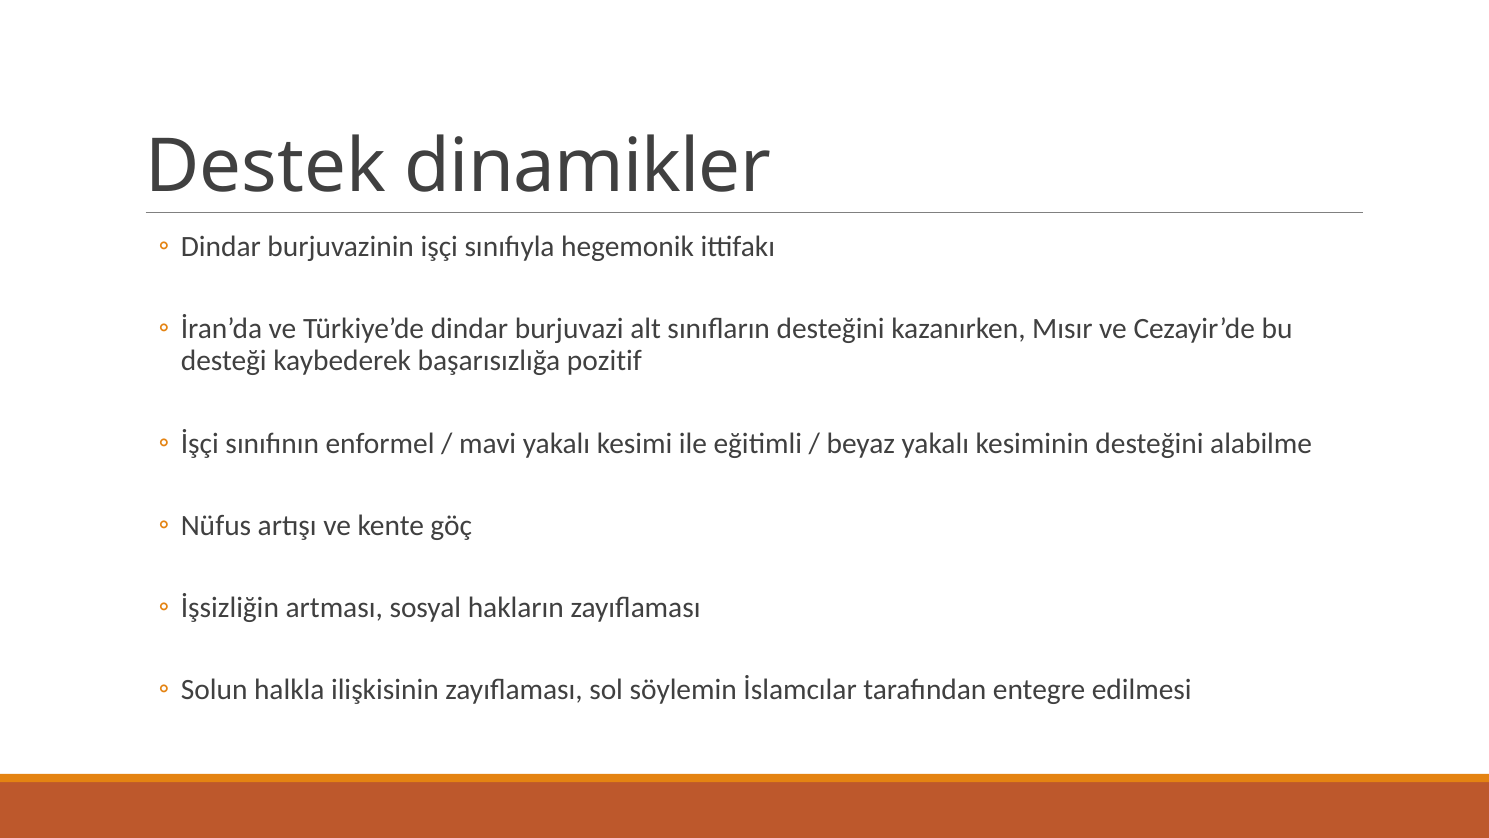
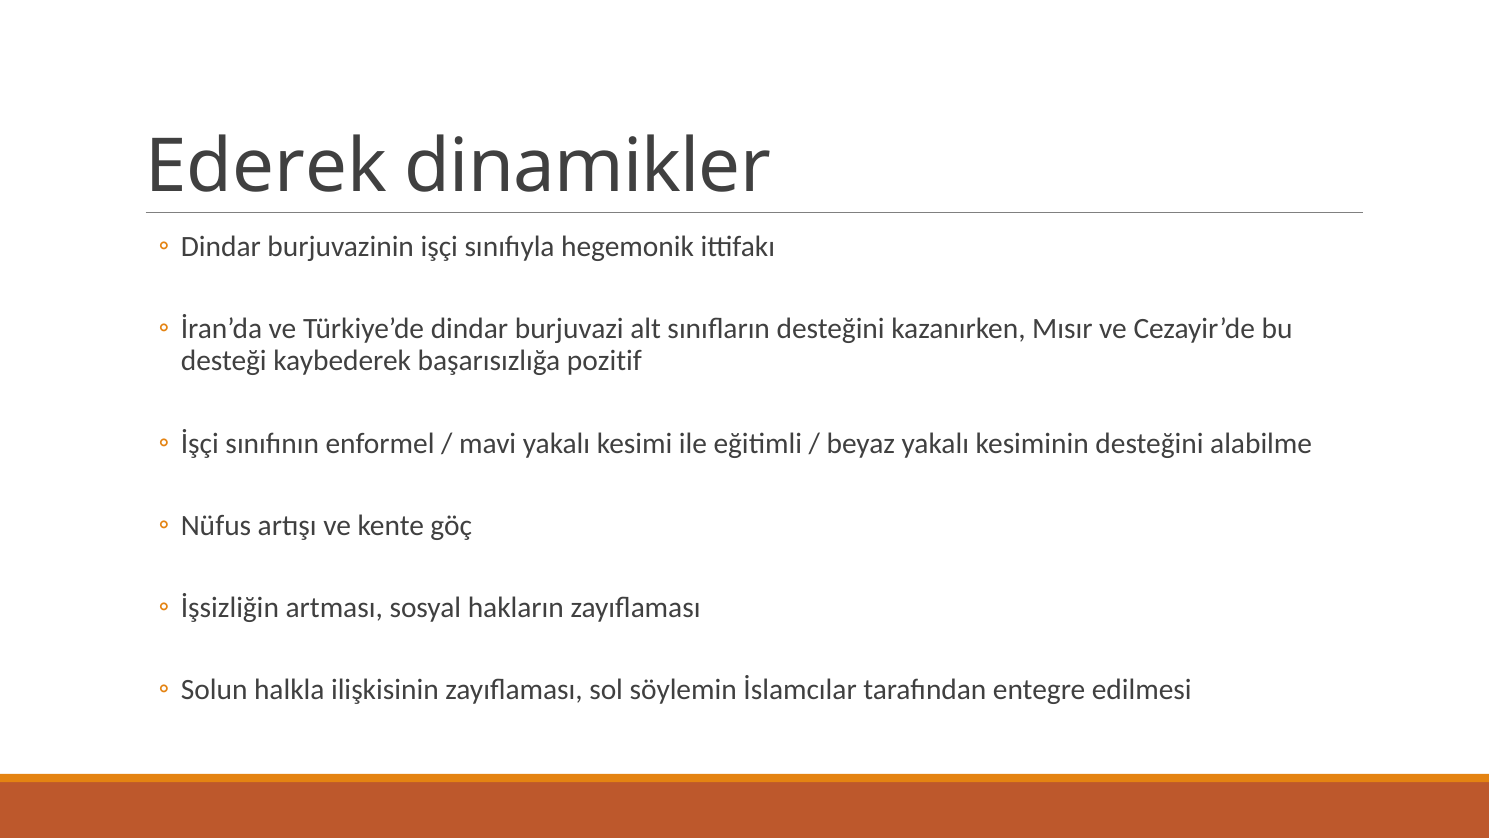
Destek: Destek -> Ederek
